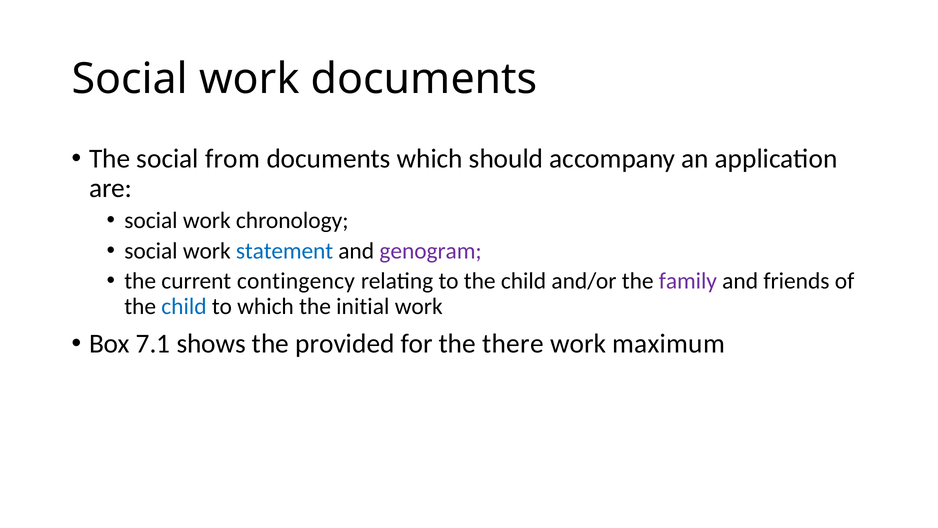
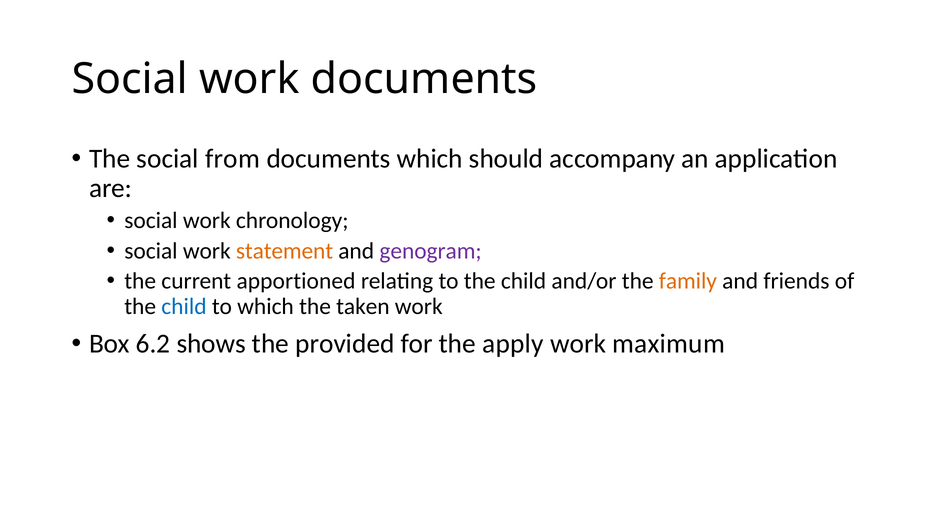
statement colour: blue -> orange
contingency: contingency -> apportioned
family colour: purple -> orange
initial: initial -> taken
7.1: 7.1 -> 6.2
there: there -> apply
